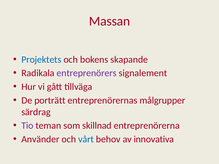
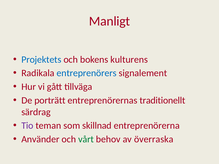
Massan: Massan -> Manligt
skapande: skapande -> kulturens
entreprenörers colour: purple -> blue
målgrupper: målgrupper -> traditionellt
vårt colour: blue -> green
innovativa: innovativa -> överraska
